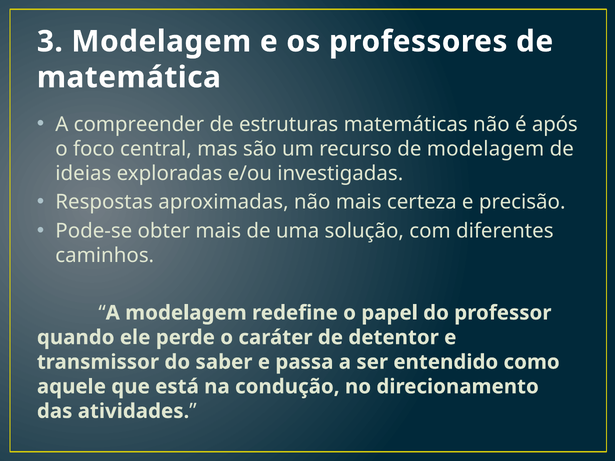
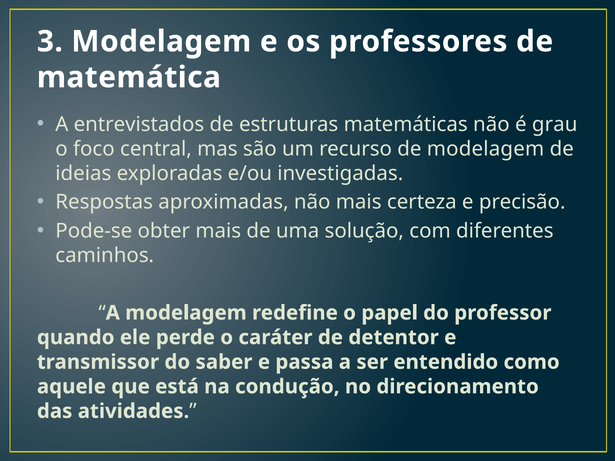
compreender: compreender -> entrevistados
após: após -> grau
